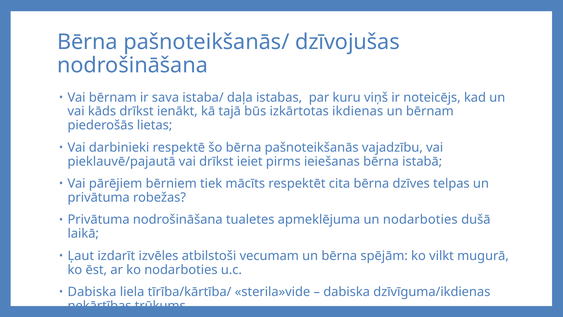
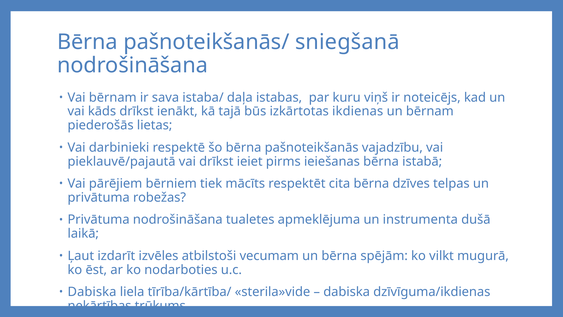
dzīvojušas: dzīvojušas -> sniegšanā
un nodarboties: nodarboties -> instrumenta
